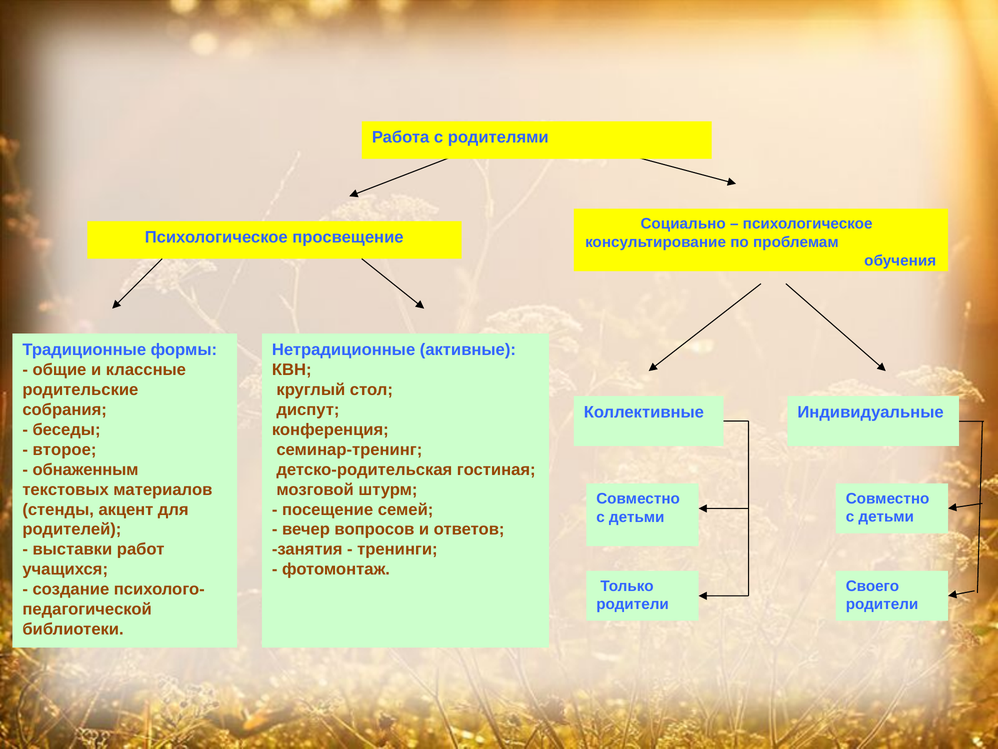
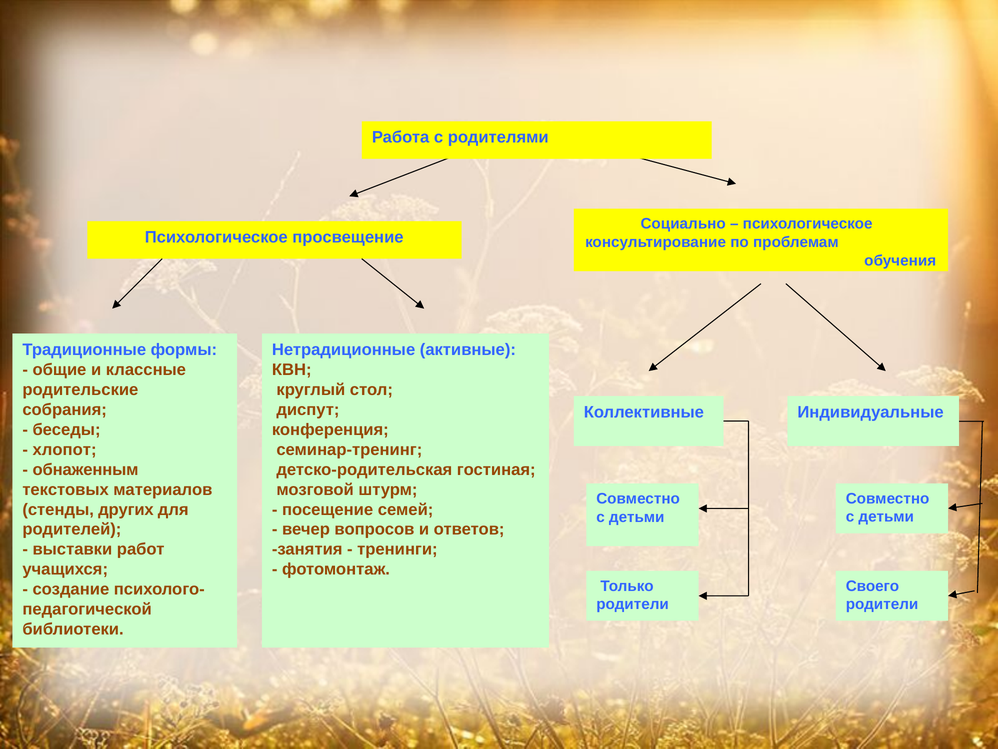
второе: второе -> хлопот
акцент: акцент -> других
